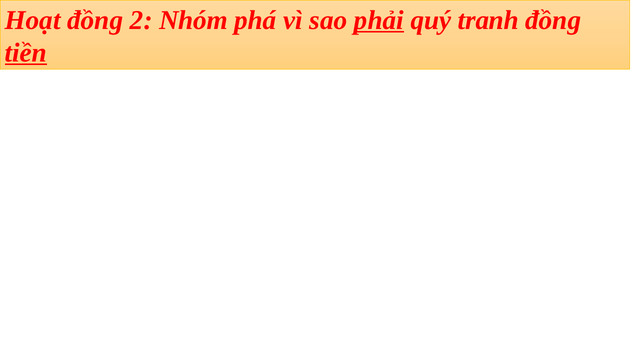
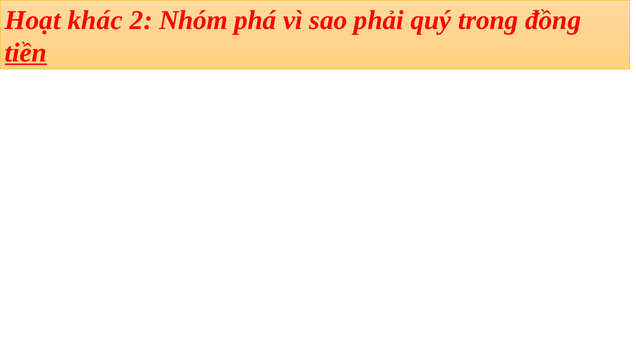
Hoạt đồng: đồng -> khác
phải underline: present -> none
tranh: tranh -> trong
